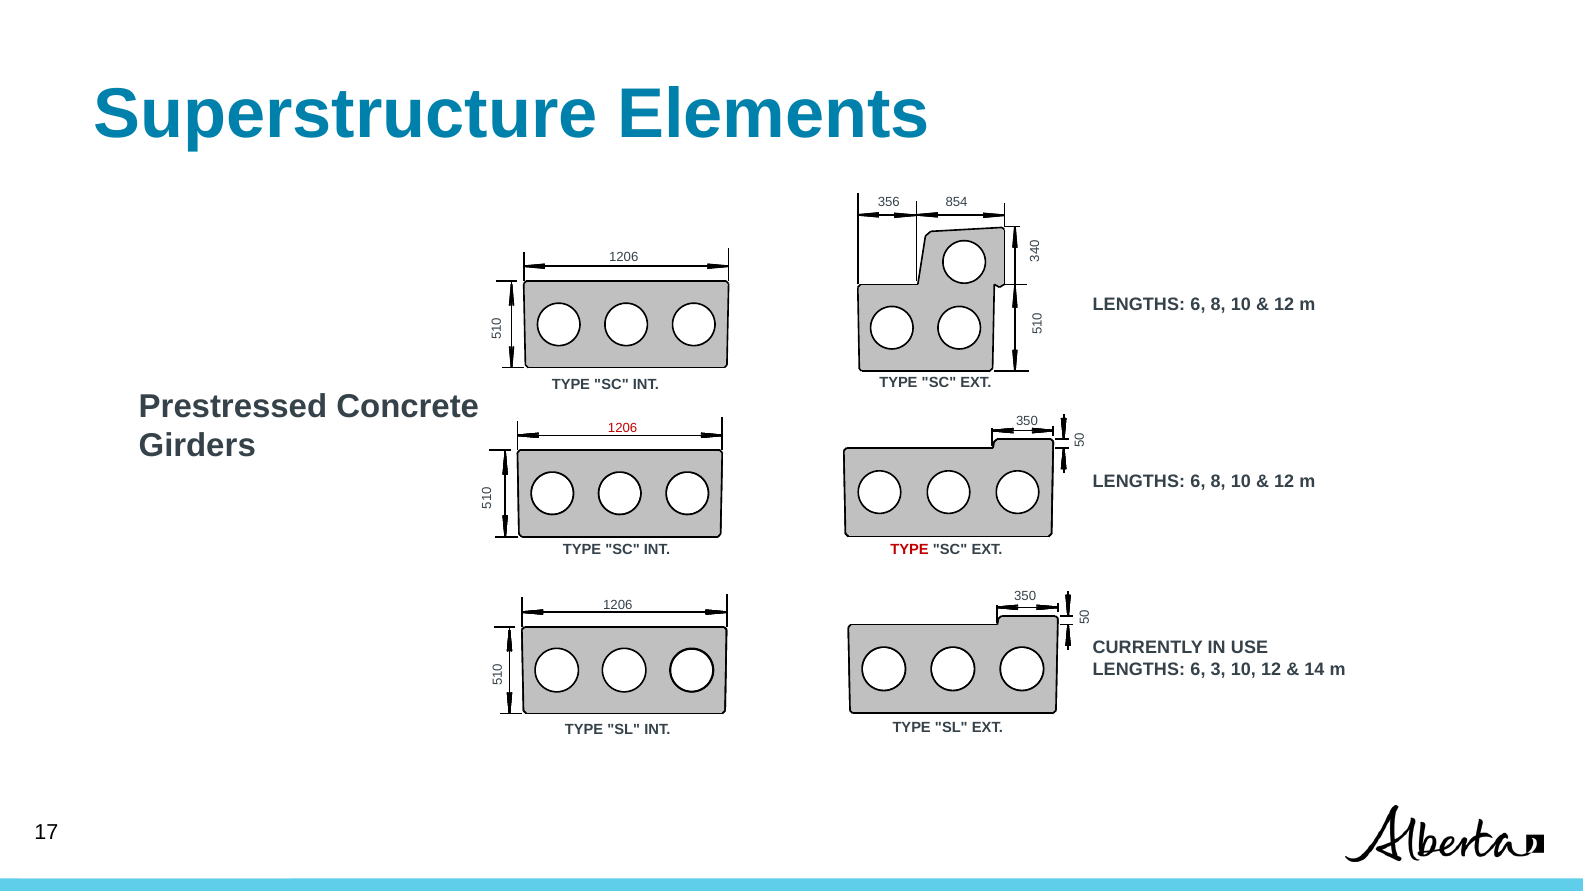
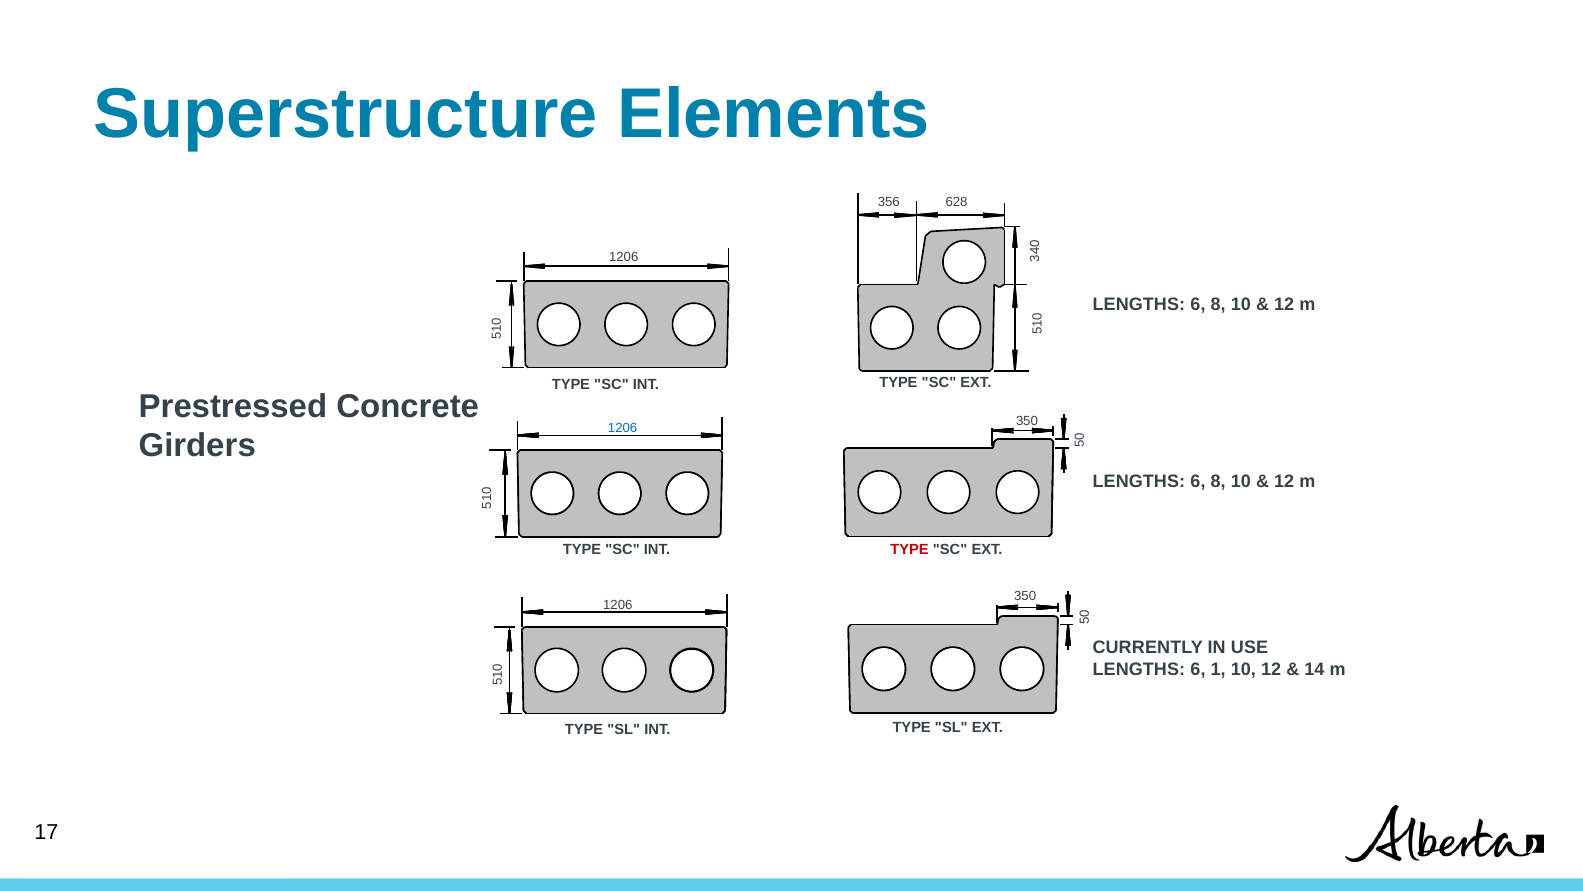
854: 854 -> 628
1206 at (623, 428) colour: red -> blue
6 3: 3 -> 1
